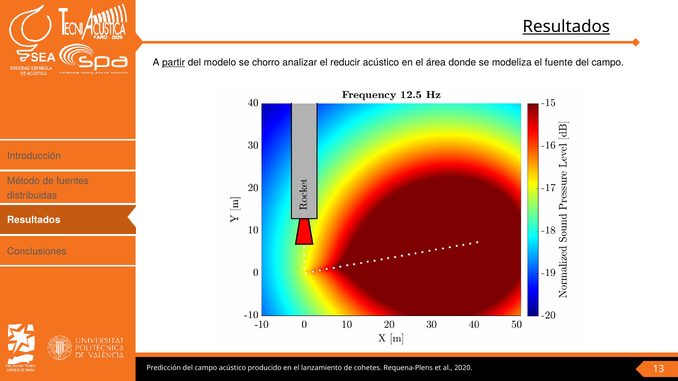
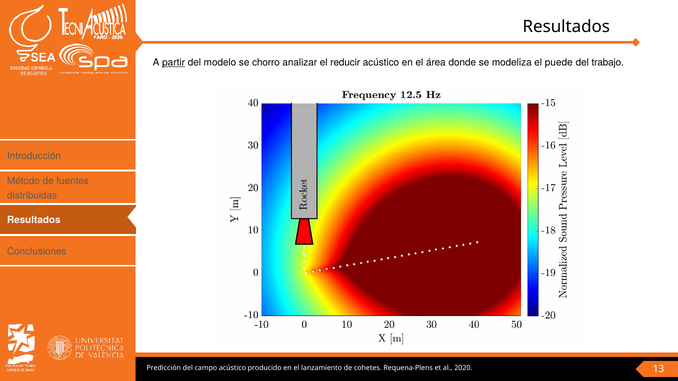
Resultados at (566, 27) underline: present -> none
fuente: fuente -> puede
campo at (608, 63): campo -> trabajo
